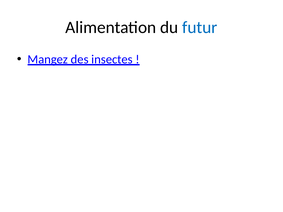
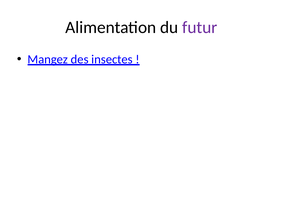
futur colour: blue -> purple
